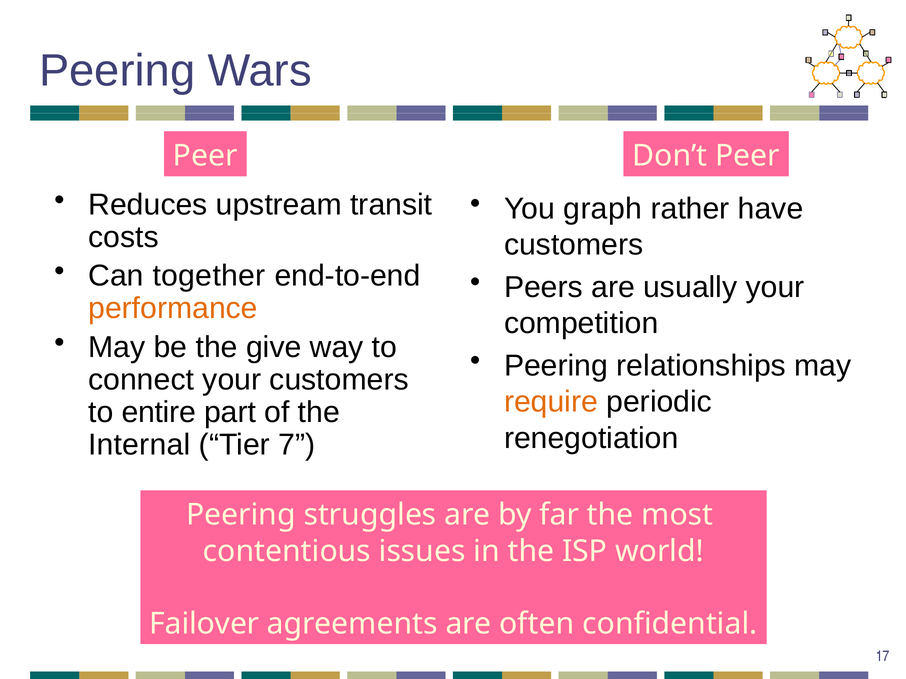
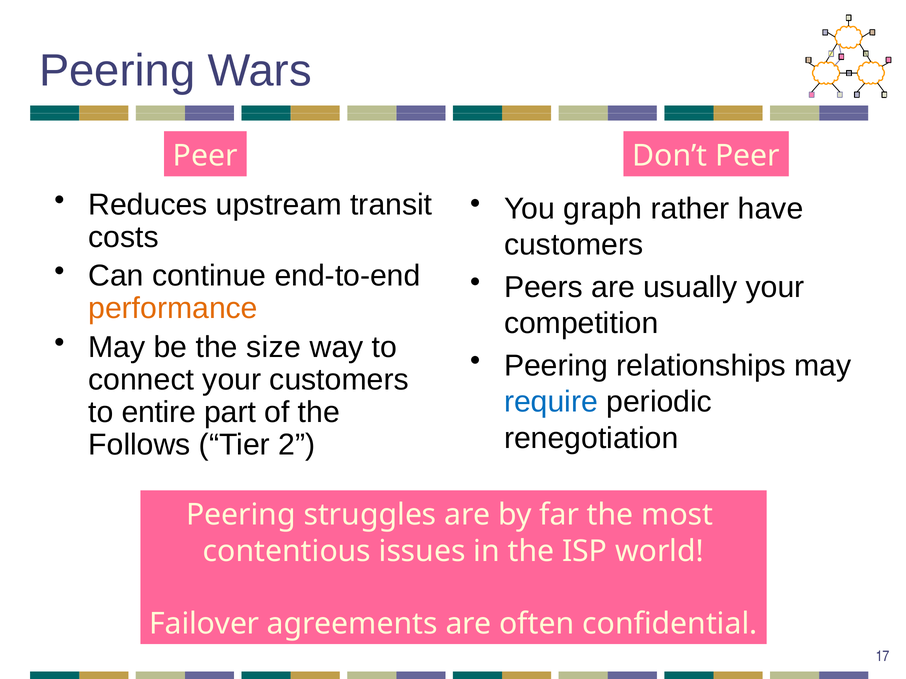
together: together -> continue
give: give -> size
require colour: orange -> blue
Internal: Internal -> Follows
7: 7 -> 2
